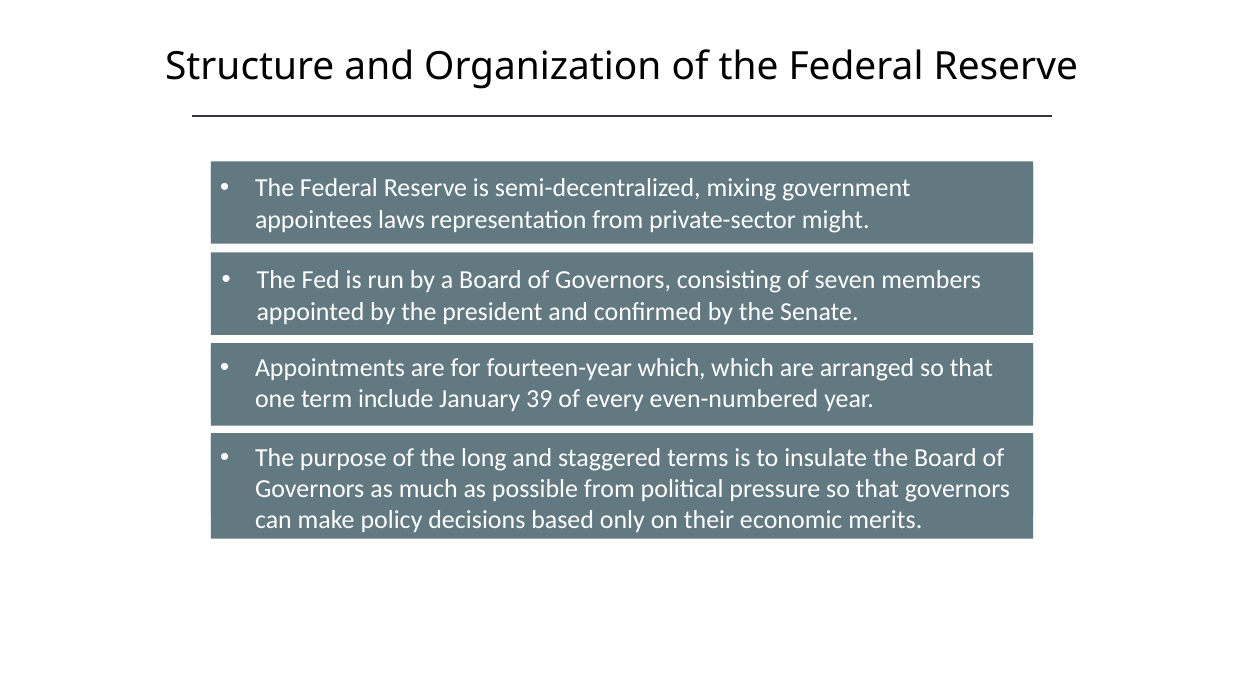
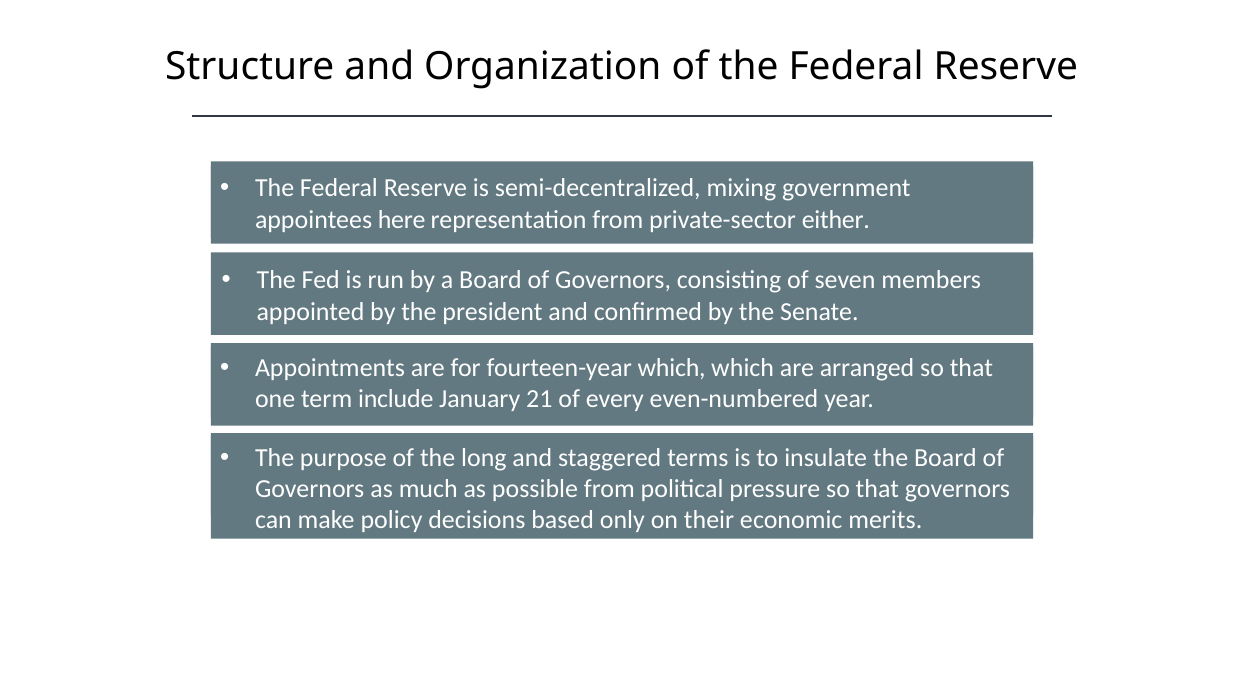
laws: laws -> here
might: might -> either
39: 39 -> 21
